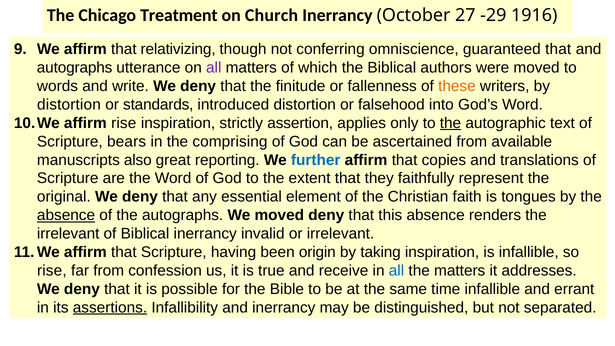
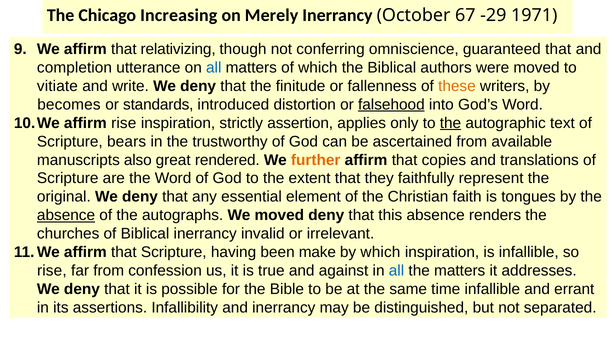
Treatment: Treatment -> Increasing
Church: Church -> Merely
27: 27 -> 67
1916: 1916 -> 1971
autographs at (75, 68): autographs -> completion
all at (214, 68) colour: purple -> blue
words: words -> vitiate
distortion at (69, 105): distortion -> becomes
falsehood underline: none -> present
comprising: comprising -> trustworthy
reporting: reporting -> rendered
further colour: blue -> orange
irrelevant at (68, 234): irrelevant -> churches
origin: origin -> make
by taking: taking -> which
receive: receive -> against
assertions underline: present -> none
